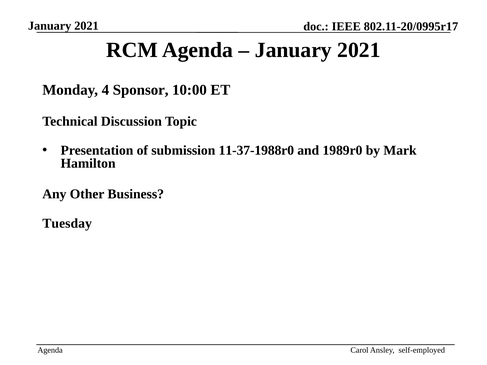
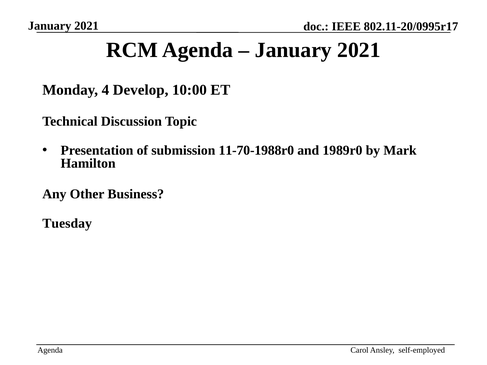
Sponsor: Sponsor -> Develop
11-37-1988r0: 11-37-1988r0 -> 11-70-1988r0
